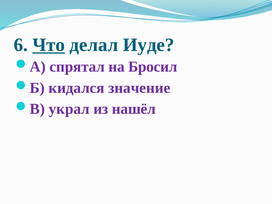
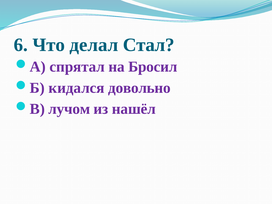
Что underline: present -> none
Иуде: Иуде -> Стал
значение: значение -> довольно
украл: украл -> лучом
